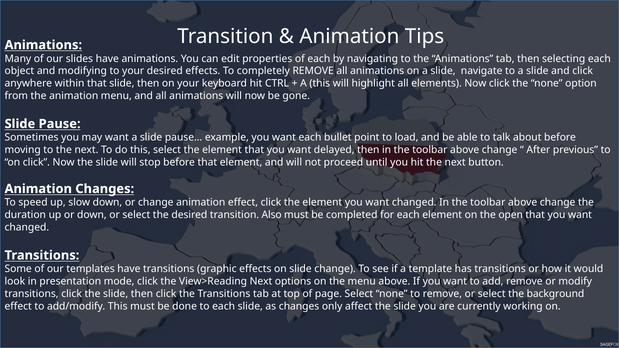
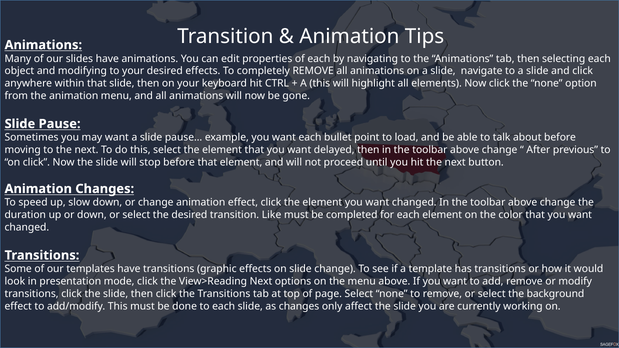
Also: Also -> Like
open: open -> color
